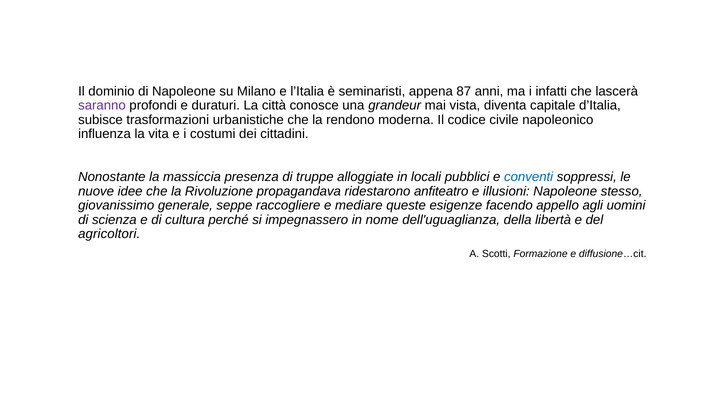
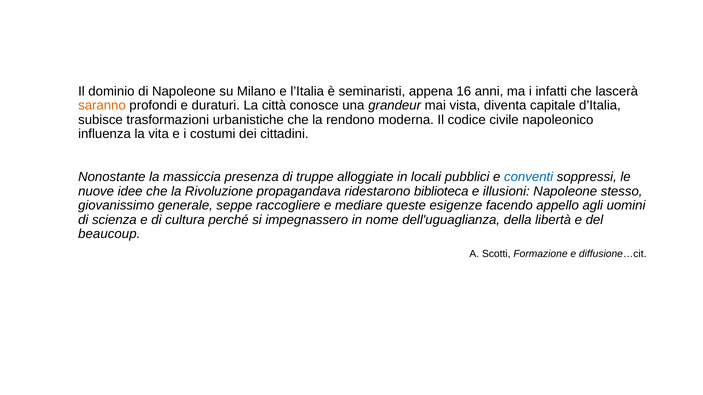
87: 87 -> 16
saranno colour: purple -> orange
anfiteatro: anfiteatro -> biblioteca
agricoltori: agricoltori -> beaucoup
